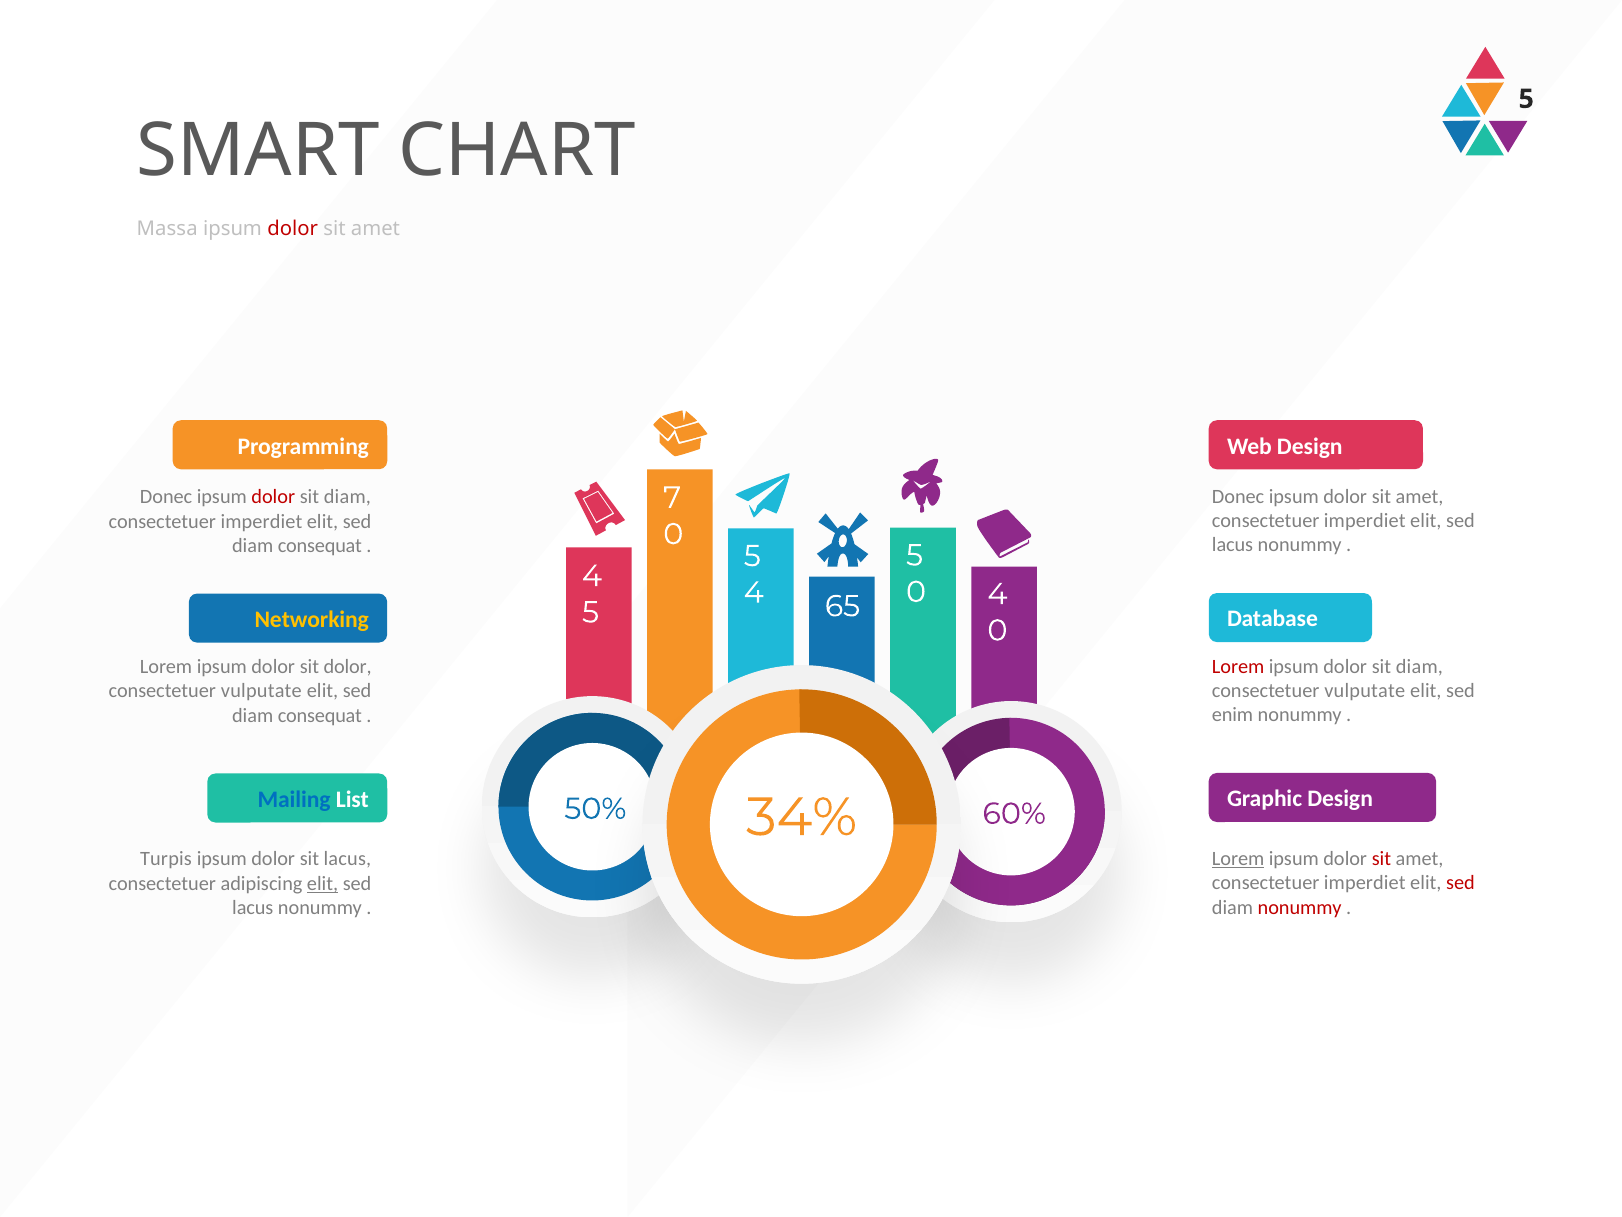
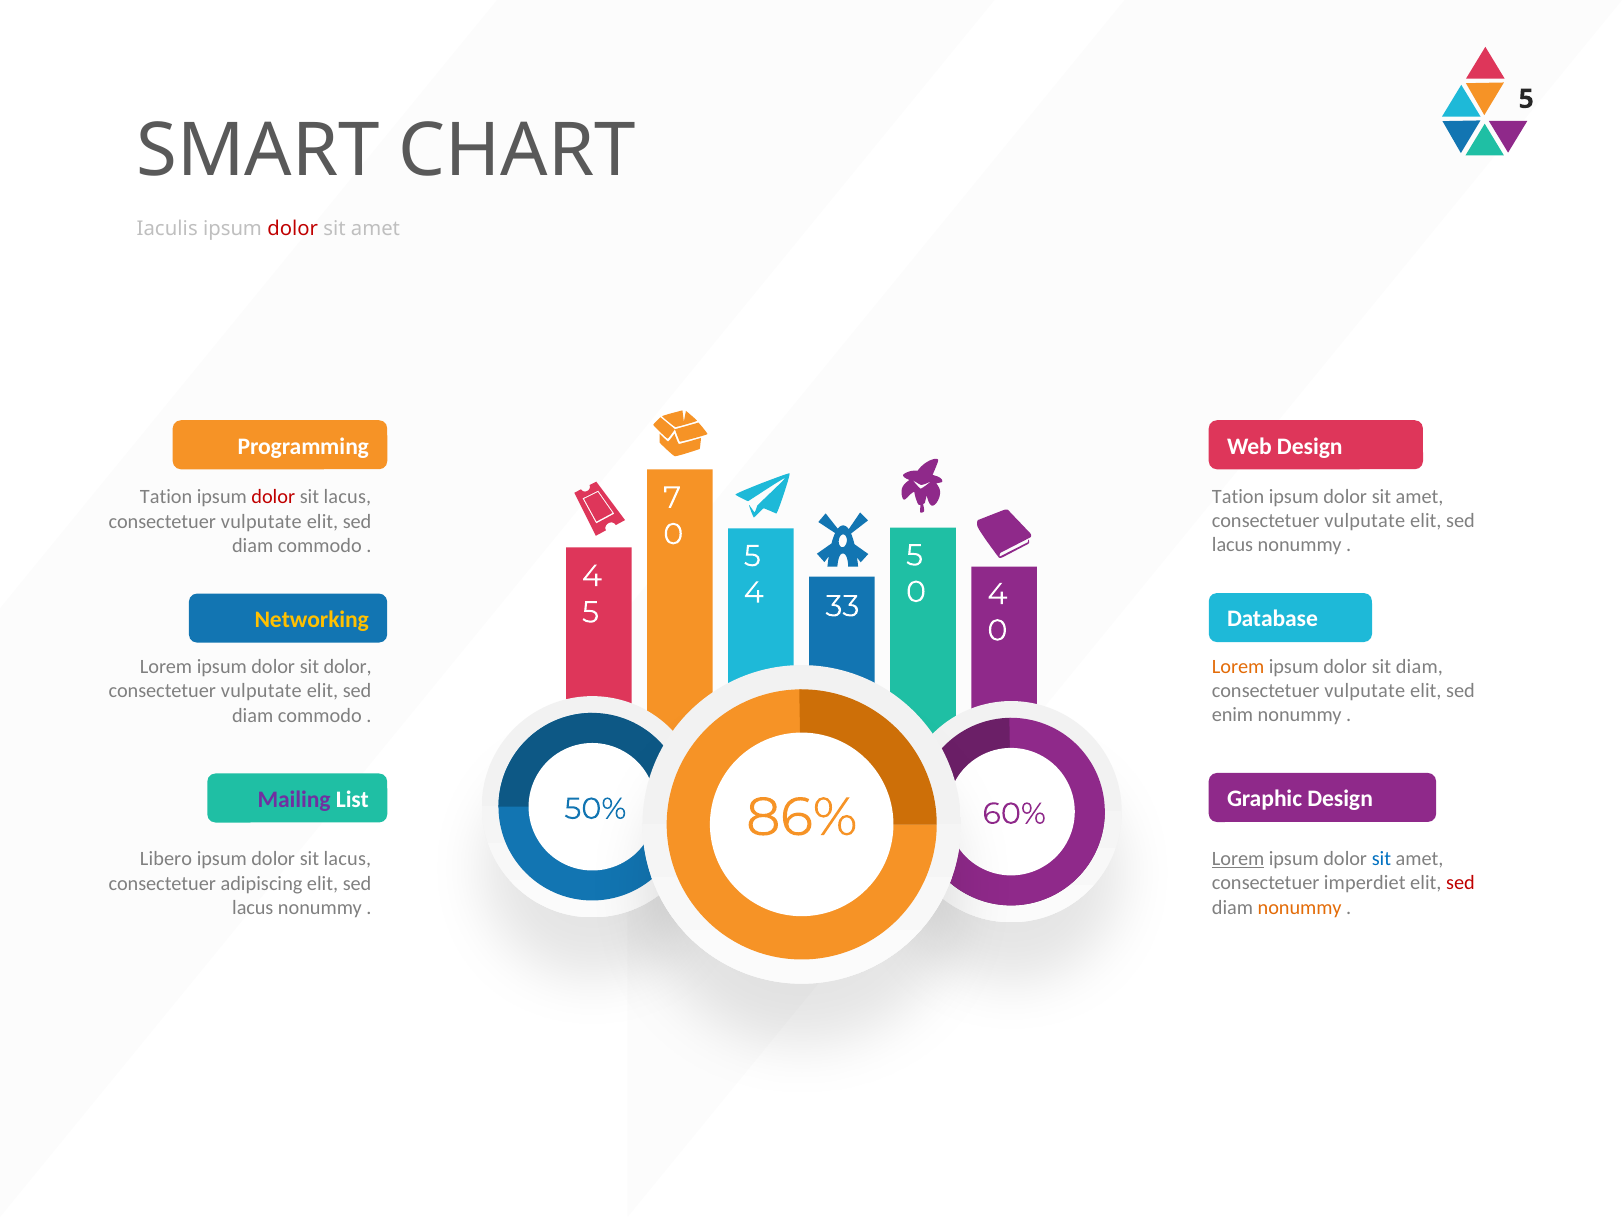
Massa: Massa -> Iaculis
Donec at (1238, 496): Donec -> Tation
Donec at (166, 497): Donec -> Tation
diam at (347, 497): diam -> lacus
imperdiet at (1365, 521): imperdiet -> vulputate
imperdiet at (261, 521): imperdiet -> vulputate
consequat at (320, 546): consequat -> commodo
65: 65 -> 33
Lorem at (1238, 666) colour: red -> orange
consequat at (320, 715): consequat -> commodo
Mailing colour: blue -> purple
34%: 34% -> 86%
sit at (1381, 858) colour: red -> blue
Turpis: Turpis -> Libero
elit at (323, 883) underline: present -> none
nonummy at (1300, 907) colour: red -> orange
